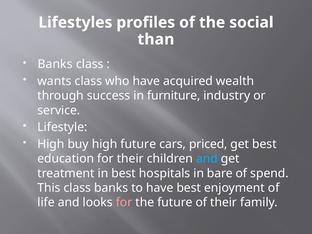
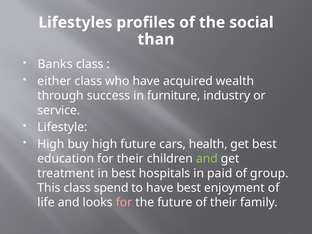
wants: wants -> either
priced: priced -> health
and at (207, 159) colour: light blue -> light green
bare: bare -> paid
spend: spend -> group
class banks: banks -> spend
